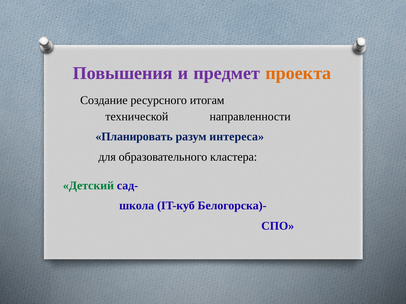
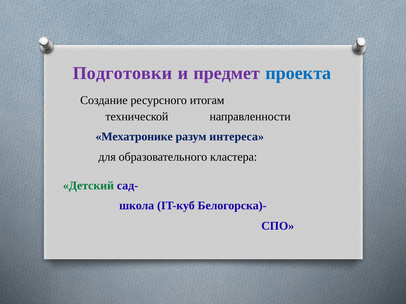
Повышения: Повышения -> Подготовки
проекта colour: orange -> blue
Планировать: Планировать -> Мехатронике
